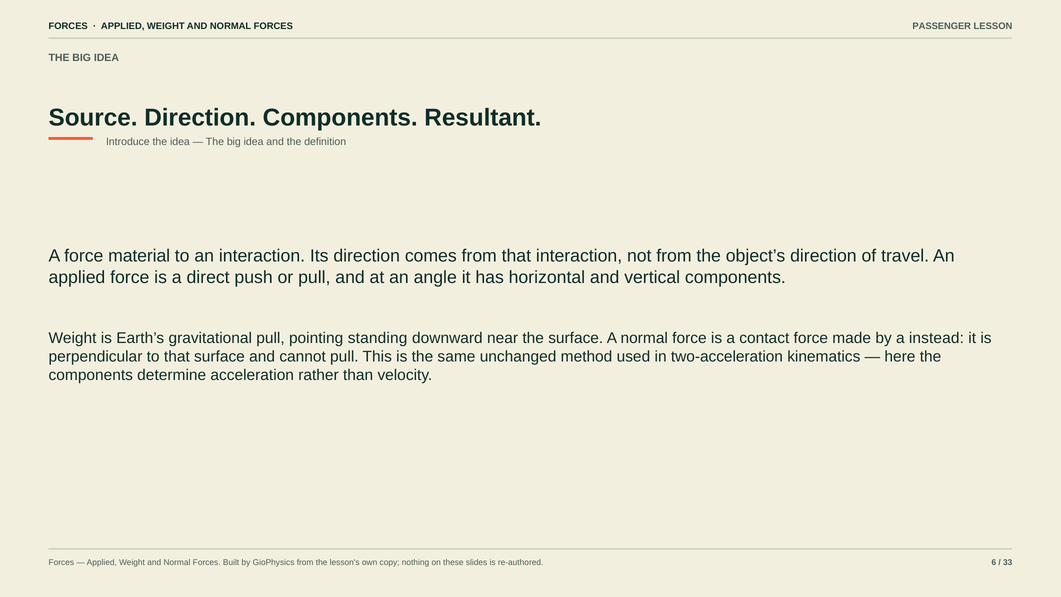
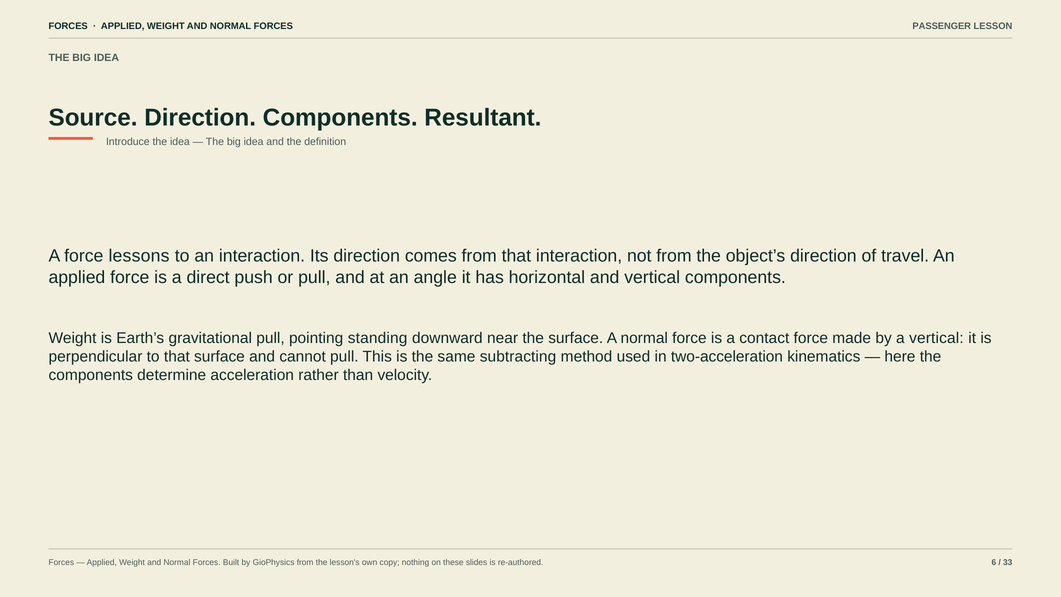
material: material -> lessons
a instead: instead -> vertical
unchanged: unchanged -> subtracting
